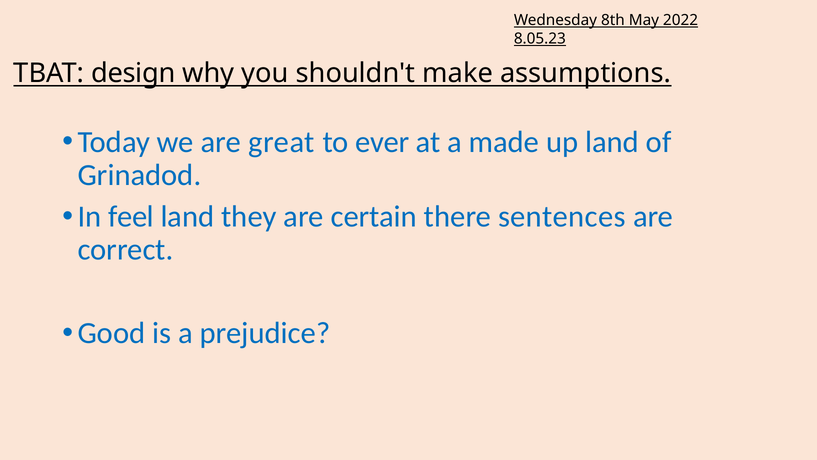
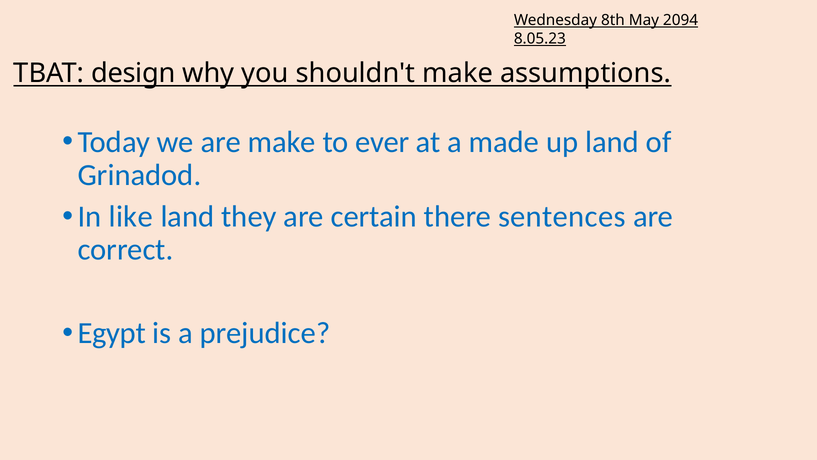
2022: 2022 -> 2094
are great: great -> make
feel: feel -> like
Good: Good -> Egypt
